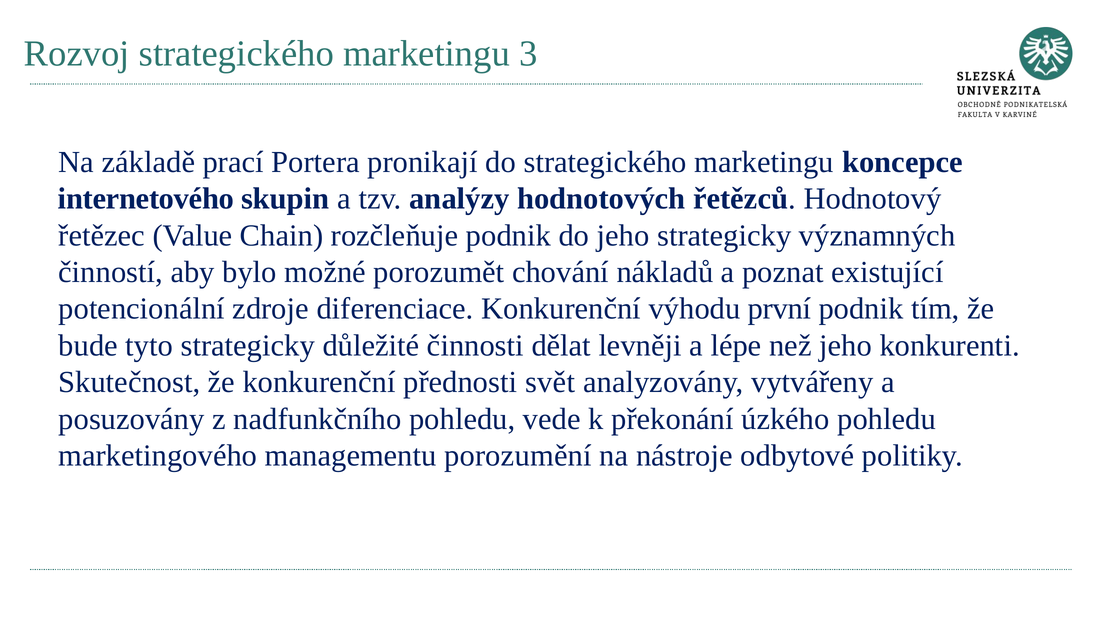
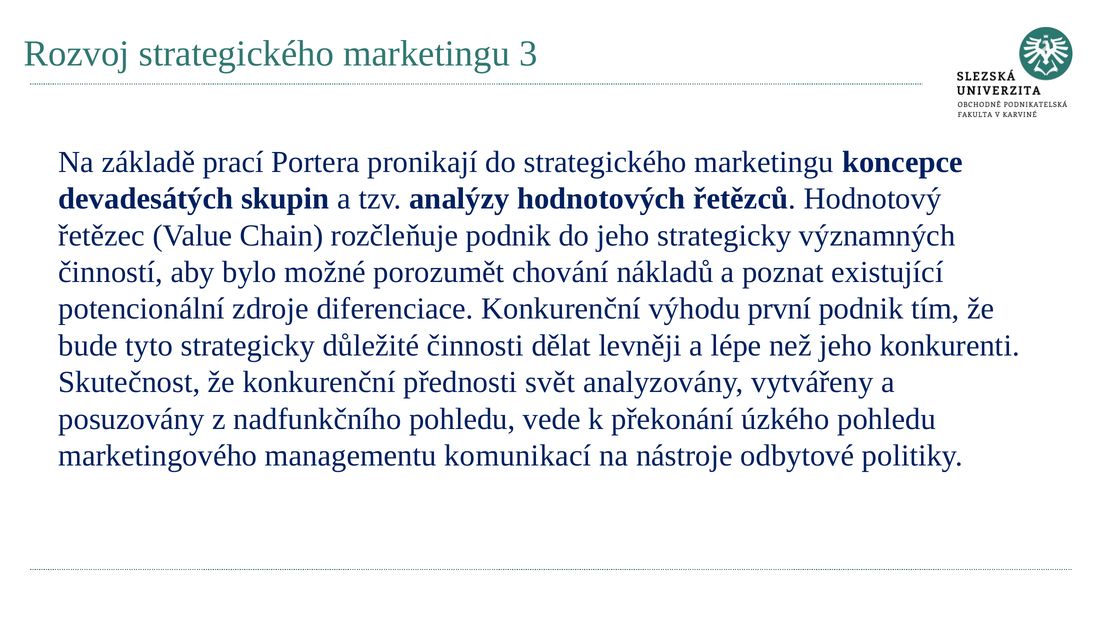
internetového: internetového -> devadesátých
porozumění: porozumění -> komunikací
